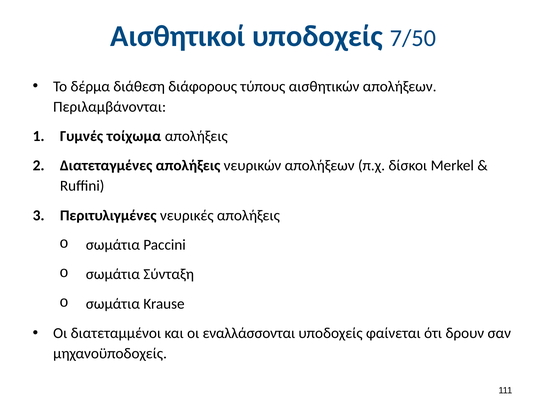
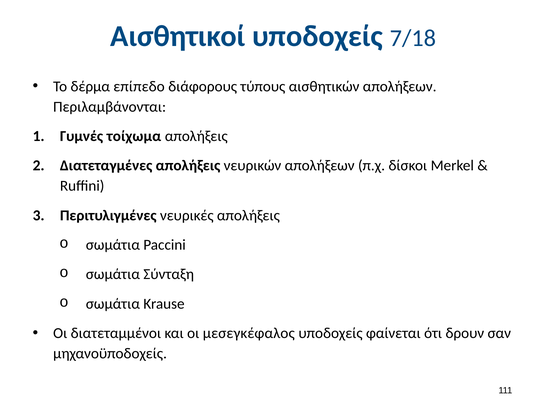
7/50: 7/50 -> 7/18
διάθεση: διάθεση -> επίπεδο
εναλλάσσονται: εναλλάσσονται -> μεσεγκέφαλος
